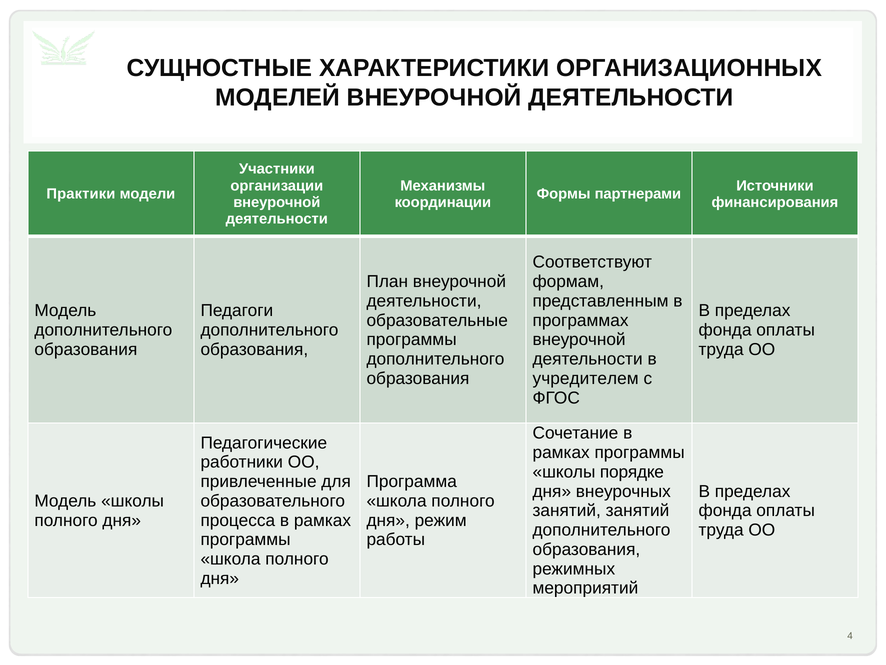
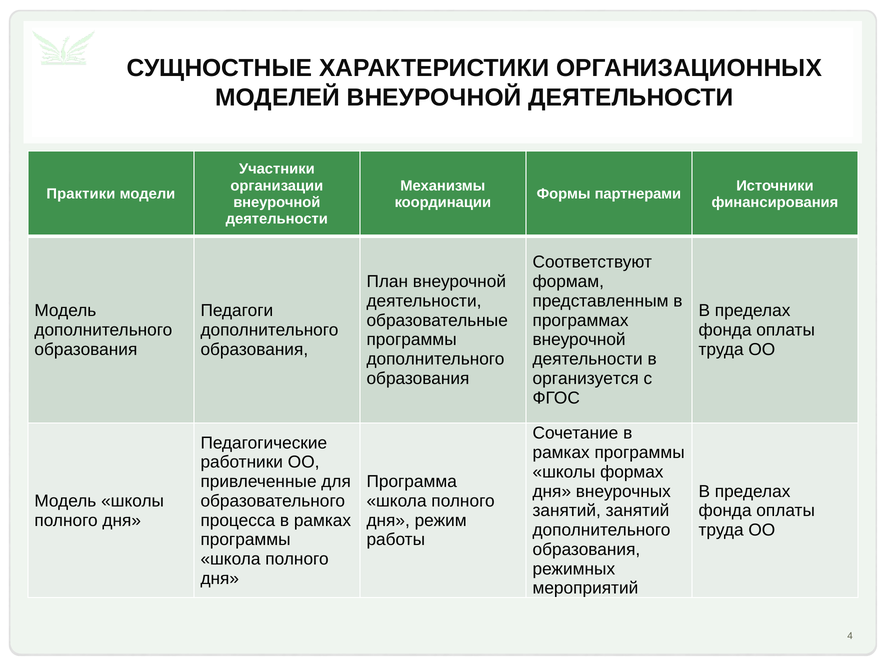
учредителем: учредителем -> организуется
порядке: порядке -> формах
